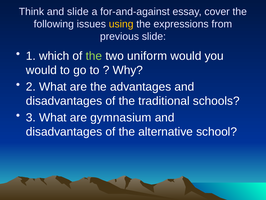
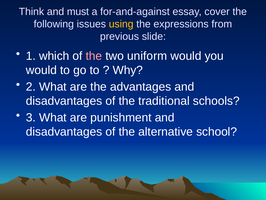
and slide: slide -> must
the at (94, 56) colour: light green -> pink
gymnasium: gymnasium -> punishment
